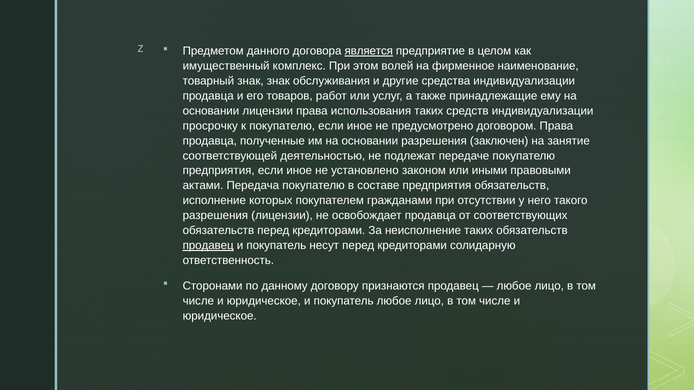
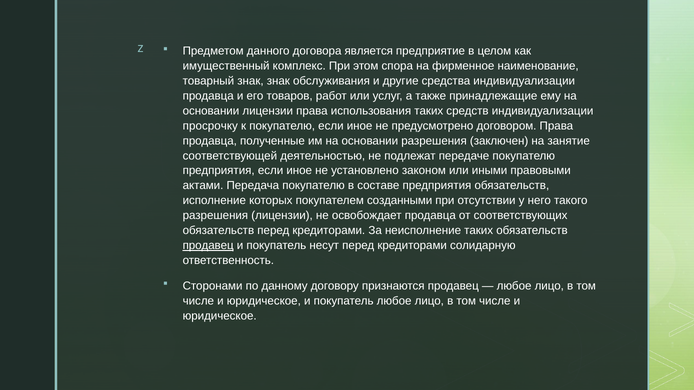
является underline: present -> none
волей: волей -> спора
гражданами: гражданами -> созданными
